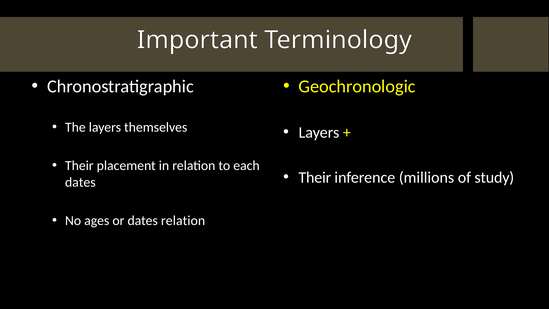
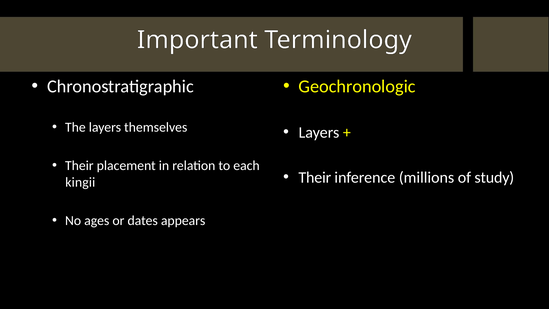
dates at (80, 182): dates -> kingii
dates relation: relation -> appears
